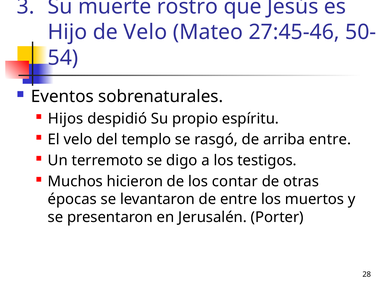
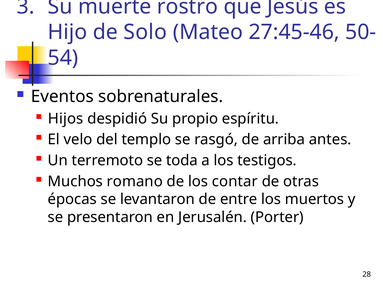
de Velo: Velo -> Solo
arriba entre: entre -> antes
digo: digo -> toda
hicieron: hicieron -> romano
